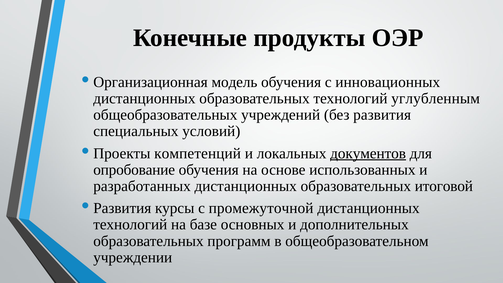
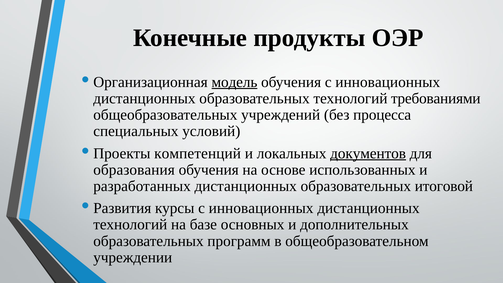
модель underline: none -> present
углубленным: углубленным -> требованиями
без развития: развития -> процесса
опробование: опробование -> образования
курсы с промежуточной: промежуточной -> инновационных
